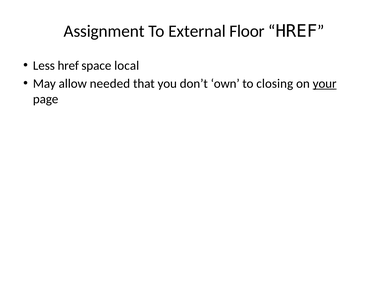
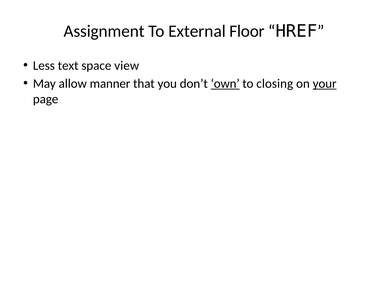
Less href: href -> text
local: local -> view
needed: needed -> manner
own underline: none -> present
